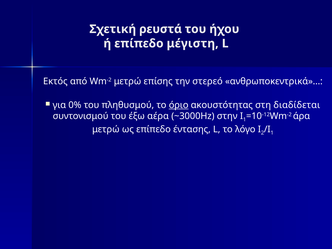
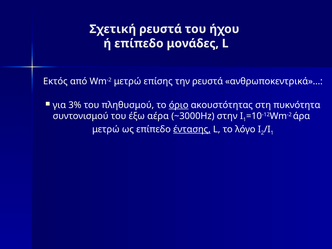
μέγιστη: μέγιστη -> μονάδες
την στερεό: στερεό -> ρευστά
0%: 0% -> 3%
διαδίδεται: διαδίδεται -> πυκνότητα
έντασης underline: none -> present
